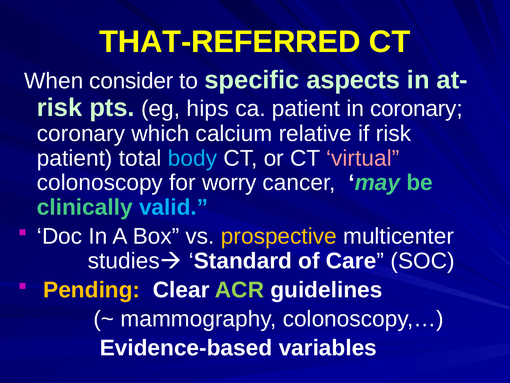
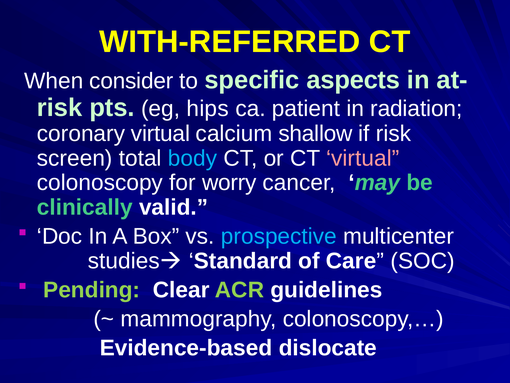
THAT-REFERRED: THAT-REFERRED -> WITH-REFERRED
in coronary: coronary -> radiation
coronary which: which -> virtual
relative: relative -> shallow
patient at (75, 158): patient -> screen
valid colour: light blue -> white
prospective colour: yellow -> light blue
Pending colour: yellow -> light green
variables: variables -> dislocate
